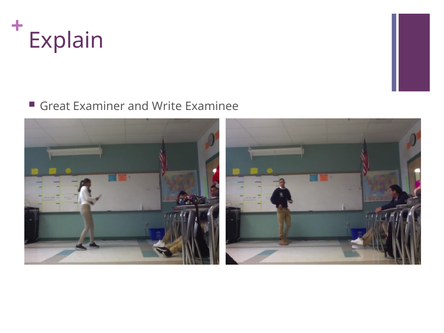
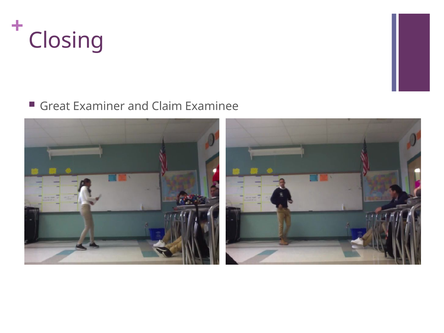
Explain: Explain -> Closing
Write: Write -> Claim
